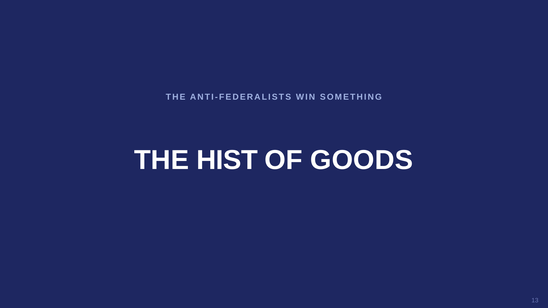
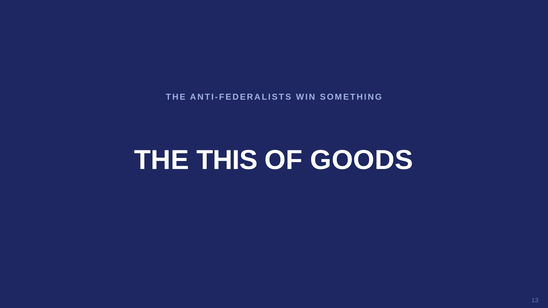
HIST: HIST -> THIS
